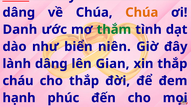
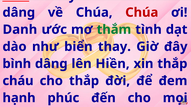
Chúa at (142, 13) colour: orange -> red
niên: niên -> thay
lành: lành -> bình
Gian: Gian -> Hiền
